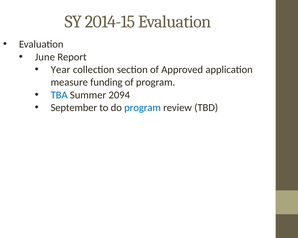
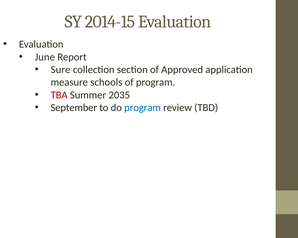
Year: Year -> Sure
funding: funding -> schools
TBA colour: blue -> red
2094: 2094 -> 2035
